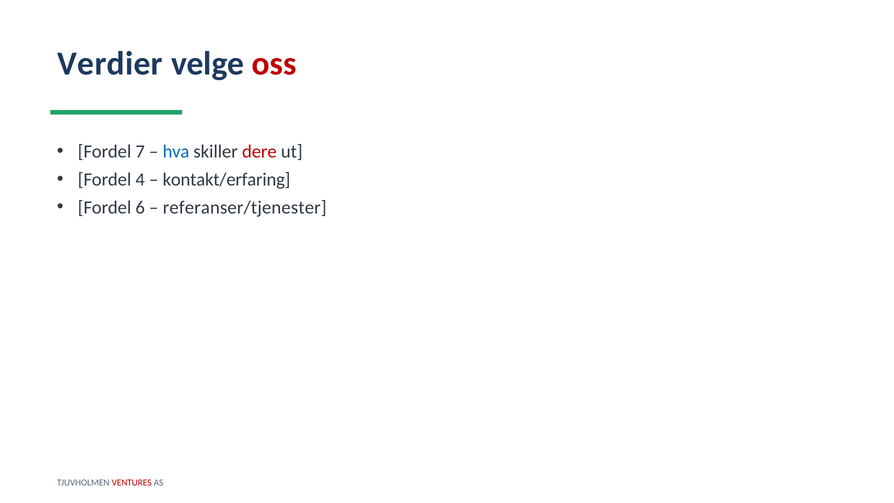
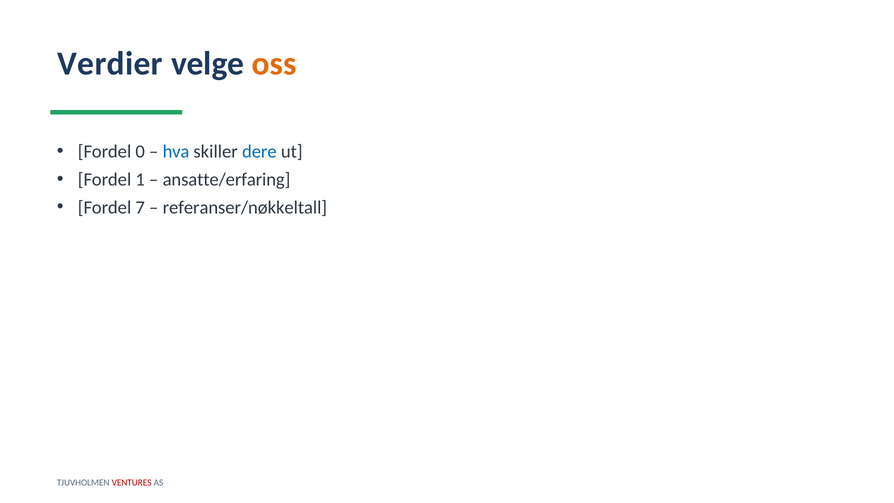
oss colour: red -> orange
7: 7 -> 0
dere colour: red -> blue
4: 4 -> 1
kontakt/erfaring: kontakt/erfaring -> ansatte/erfaring
6: 6 -> 7
referanser/tjenester: referanser/tjenester -> referanser/nøkkeltall
